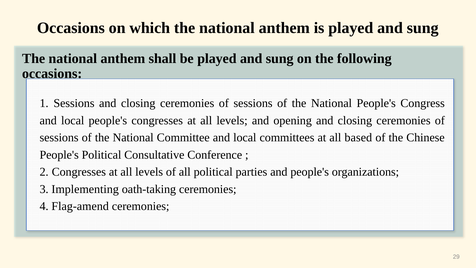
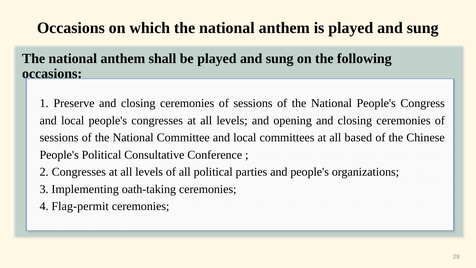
1 Sessions: Sessions -> Preserve
Flag-amend: Flag-amend -> Flag-permit
